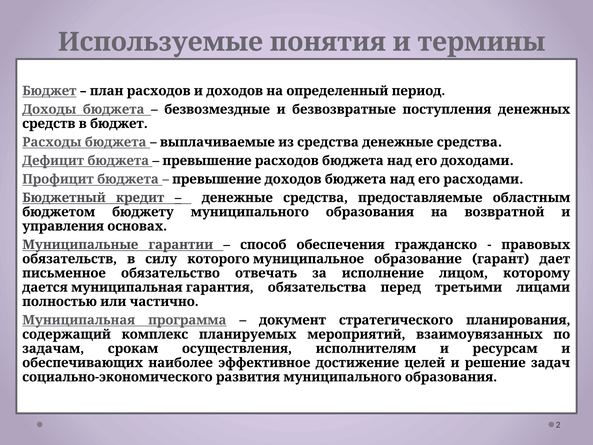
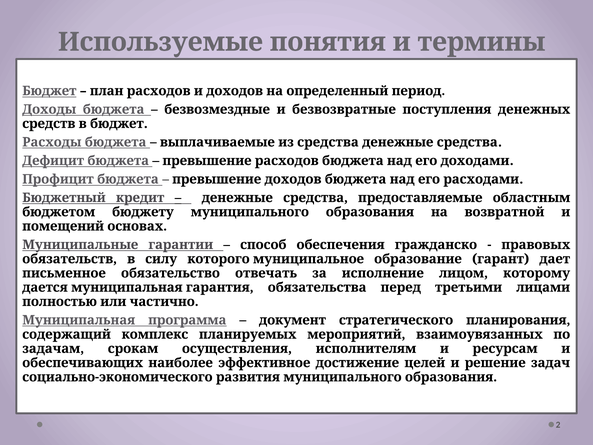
управления: управления -> помещений
